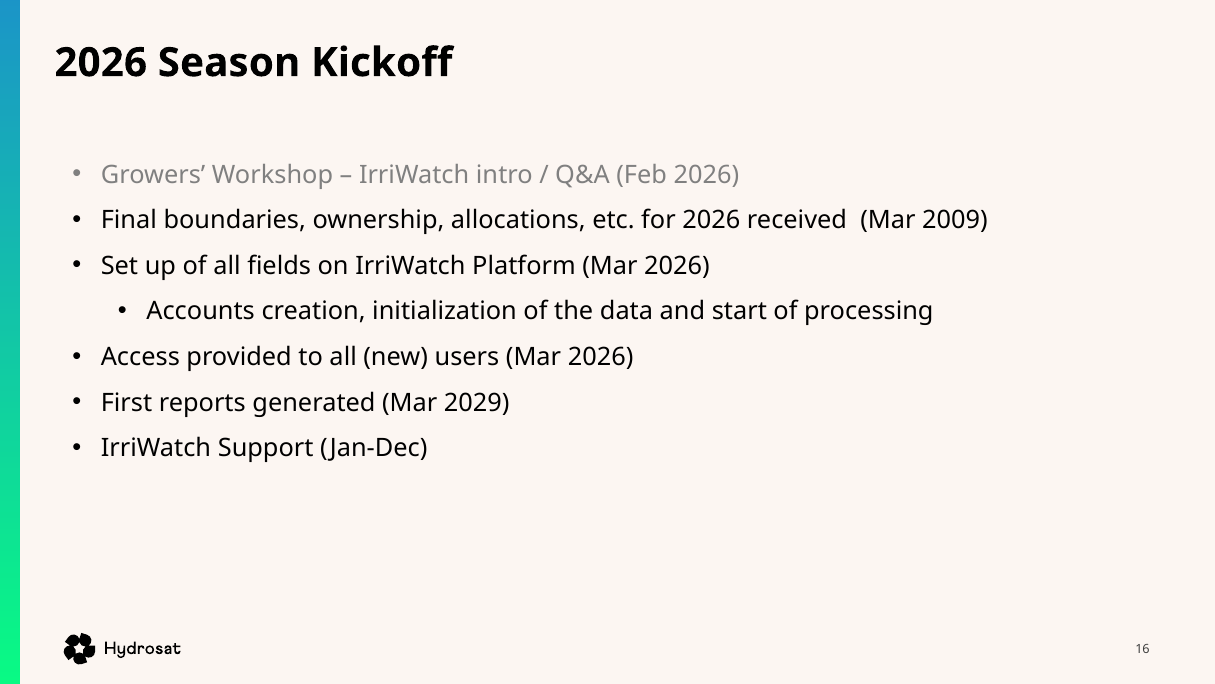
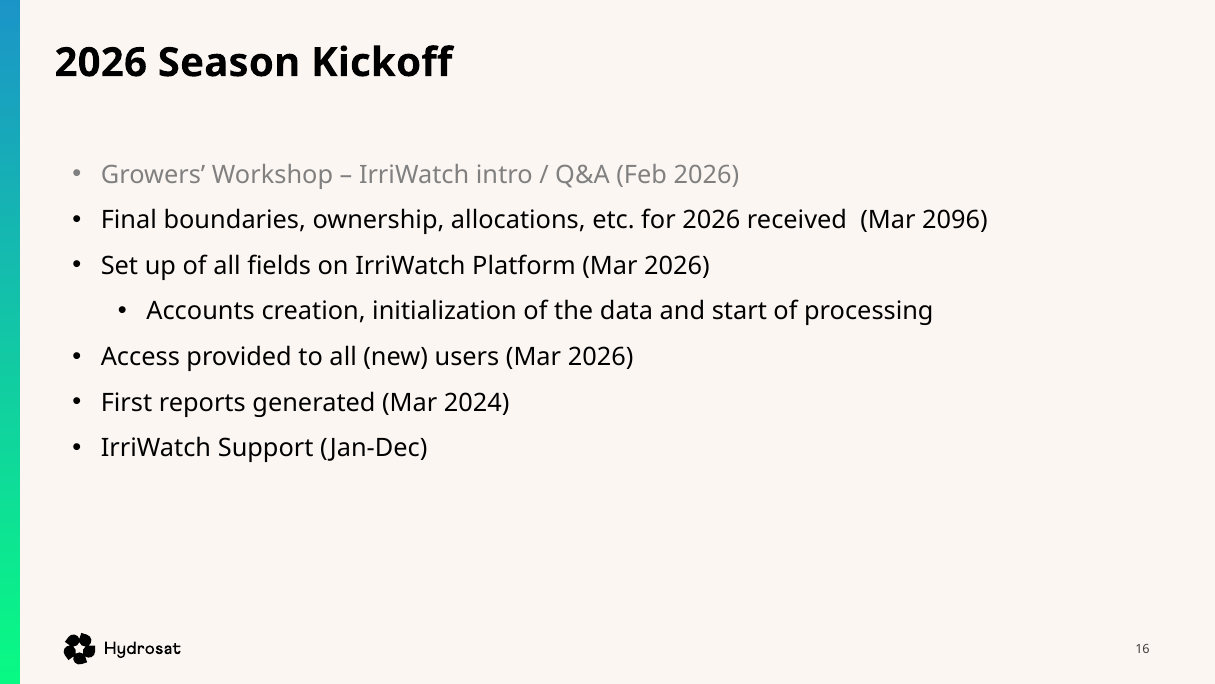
2009: 2009 -> 2096
2029: 2029 -> 2024
